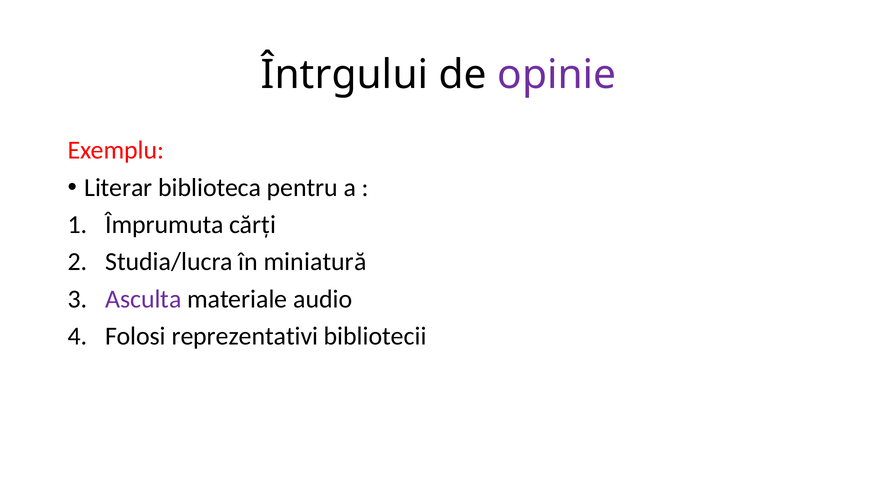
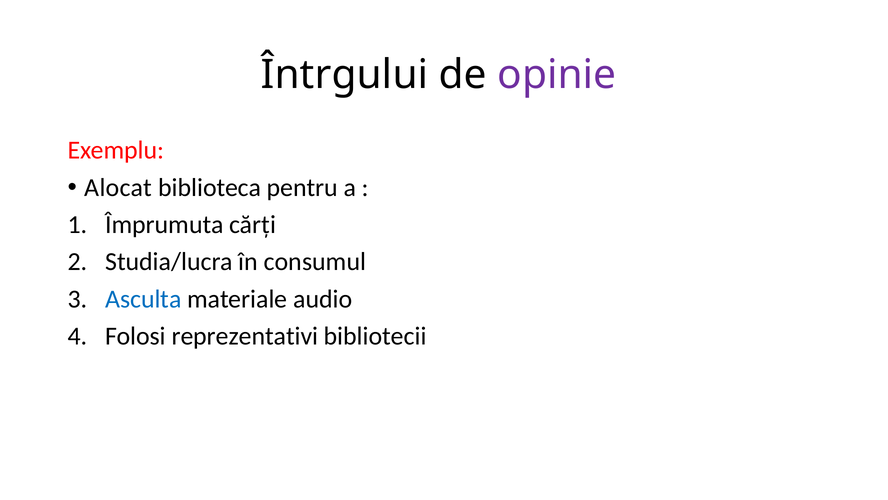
Literar: Literar -> Alocat
miniatură: miniatură -> consumul
Asculta colour: purple -> blue
